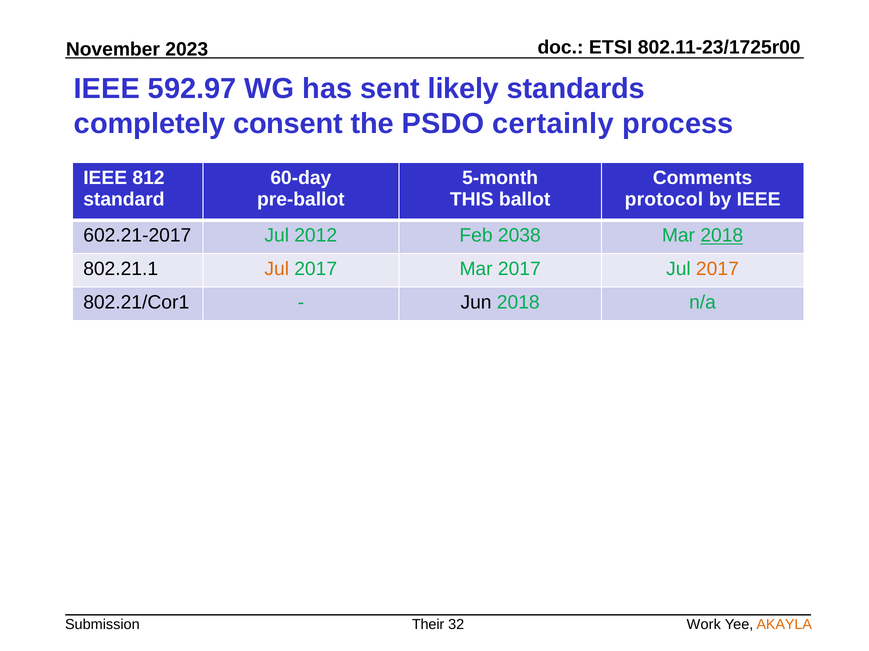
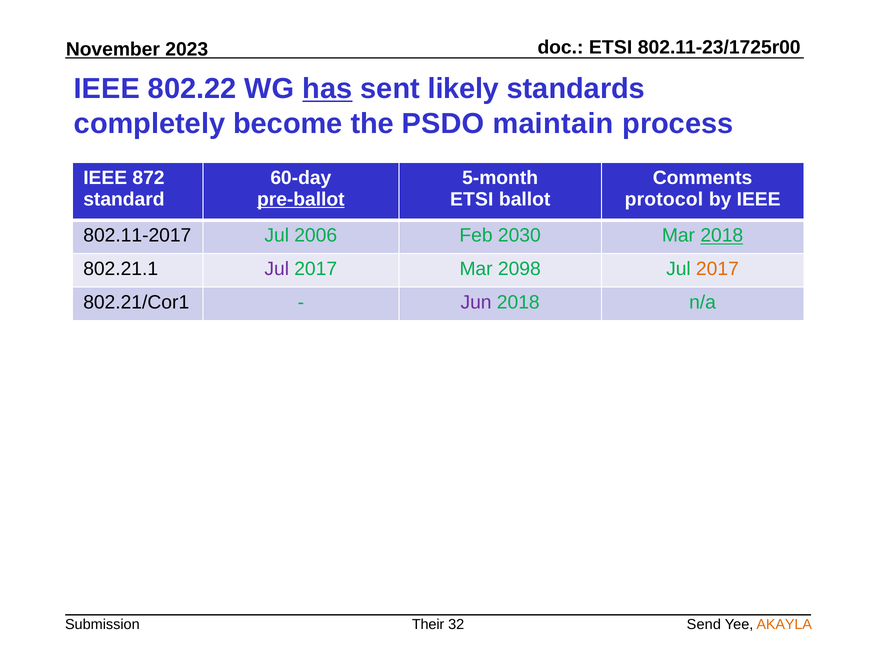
592.97: 592.97 -> 802.22
has underline: none -> present
consent: consent -> become
certainly: certainly -> maintain
812: 812 -> 872
pre-ballot underline: none -> present
THIS at (472, 200): THIS -> ETSI
602.21-2017: 602.21-2017 -> 802.11-2017
2012: 2012 -> 2006
2038: 2038 -> 2030
Jul at (277, 269) colour: orange -> purple
Mar 2017: 2017 -> 2098
Jun colour: black -> purple
Work: Work -> Send
